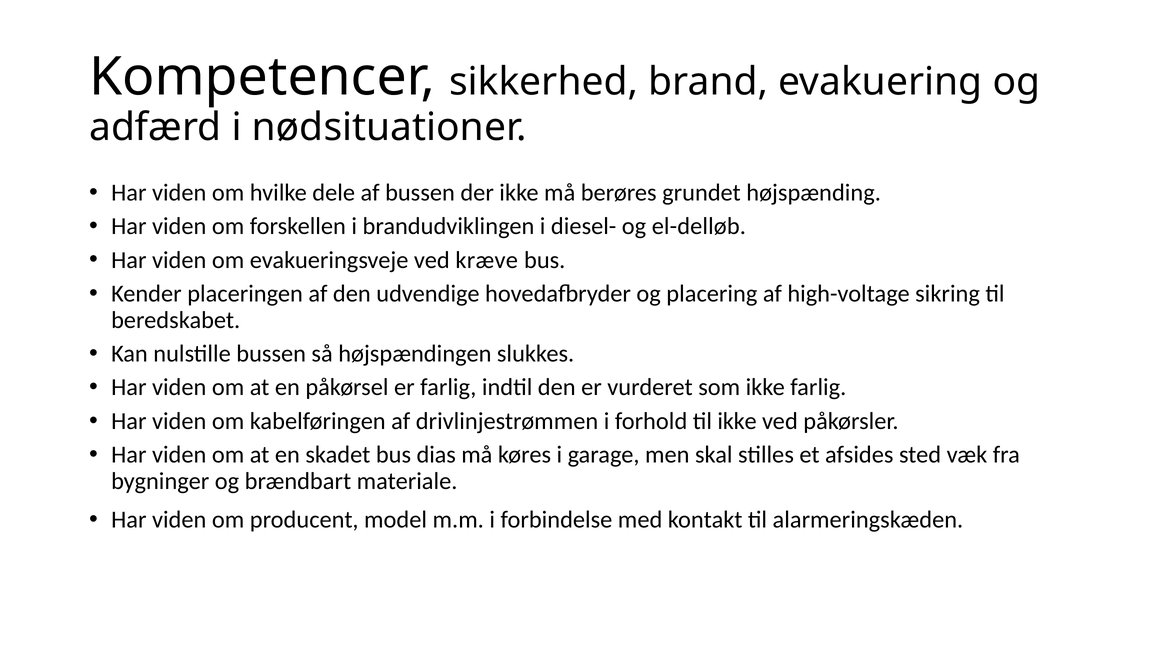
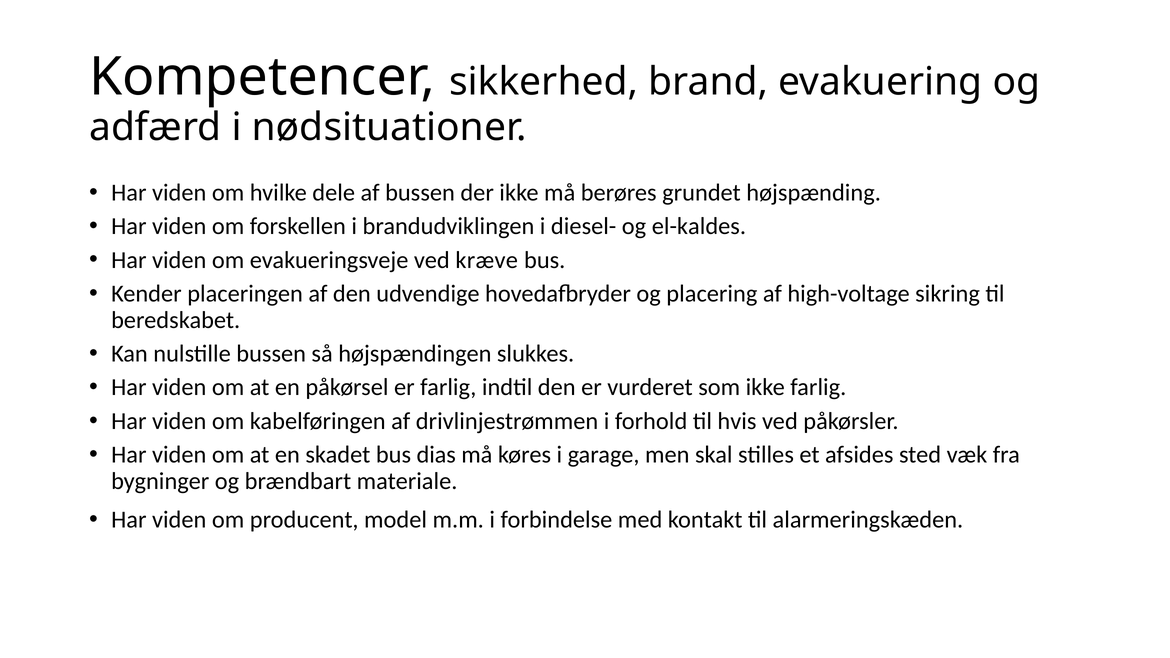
el-delløb: el-delløb -> el-kaldes
til ikke: ikke -> hvis
